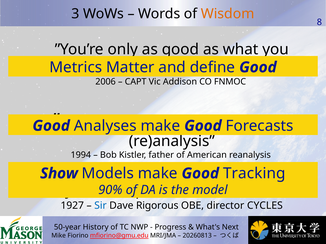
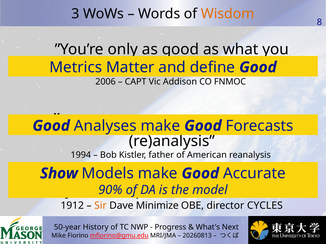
Tracking: Tracking -> Accurate
1927: 1927 -> 1912
Sir colour: blue -> orange
Rigorous: Rigorous -> Minimize
